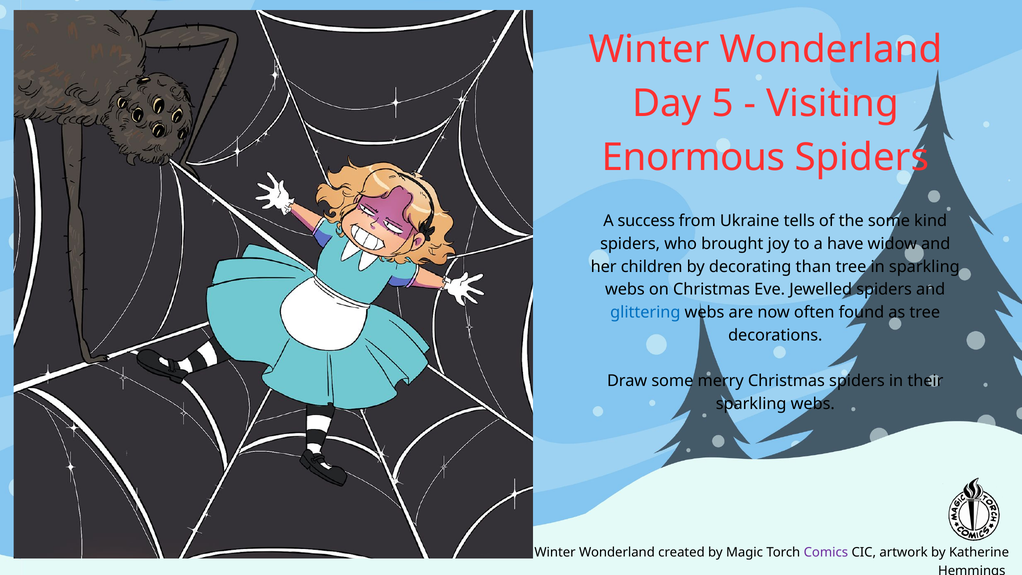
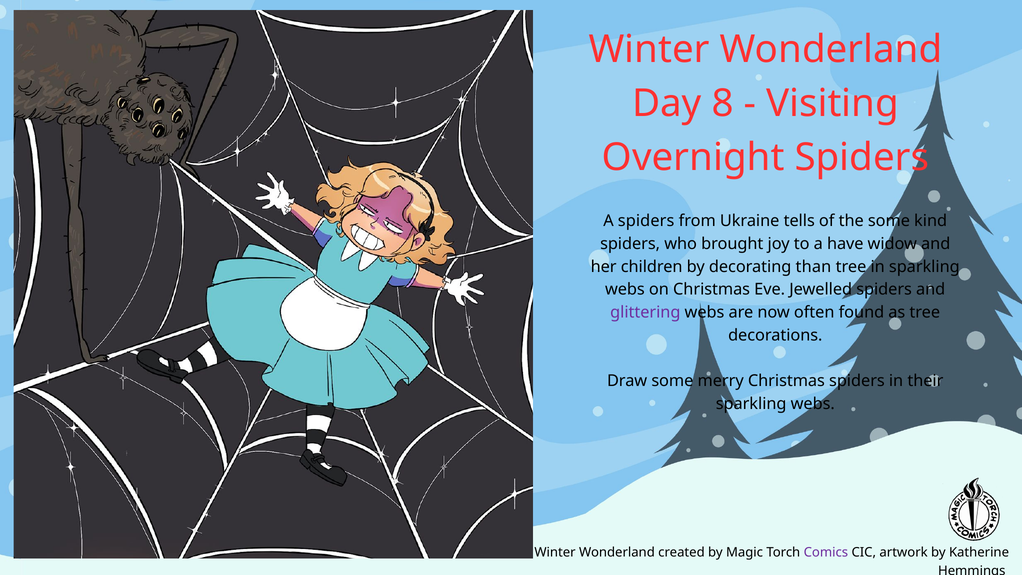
5: 5 -> 8
Enormous: Enormous -> Overnight
A success: success -> spiders
glittering colour: blue -> purple
